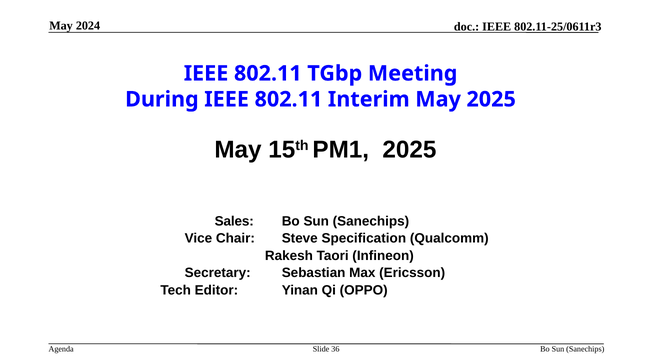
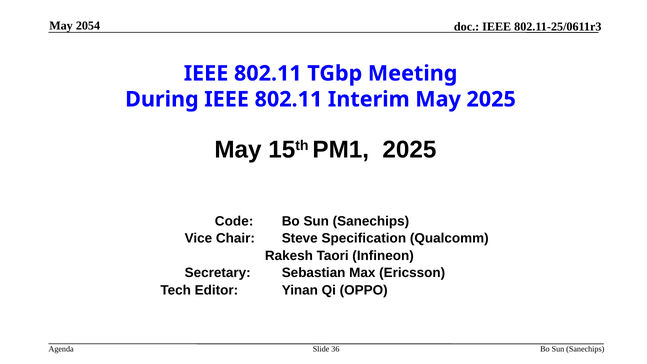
2024: 2024 -> 2054
Sales: Sales -> Code
